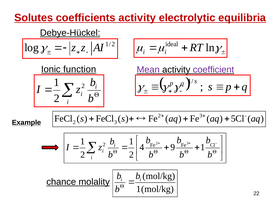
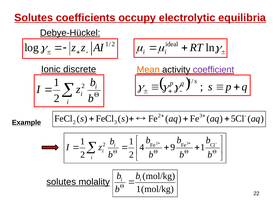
coefficients activity: activity -> occupy
function: function -> discrete
Mean colour: purple -> orange
chance at (61, 182): chance -> solutes
